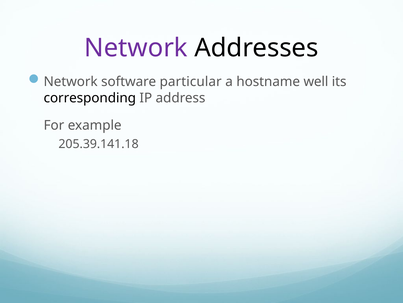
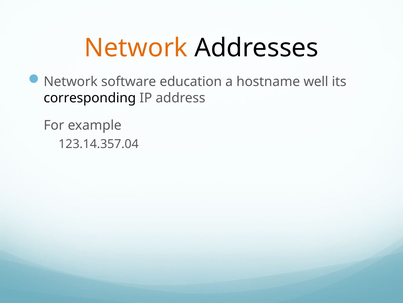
Network at (136, 48) colour: purple -> orange
particular: particular -> education
205.39.141.18: 205.39.141.18 -> 123.14.357.04
